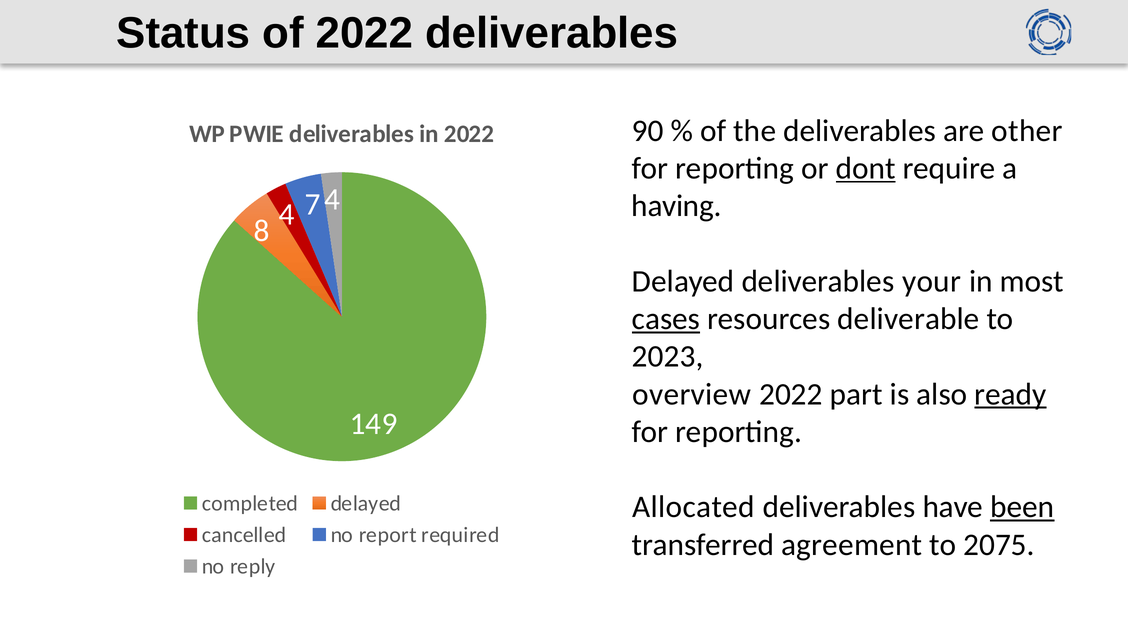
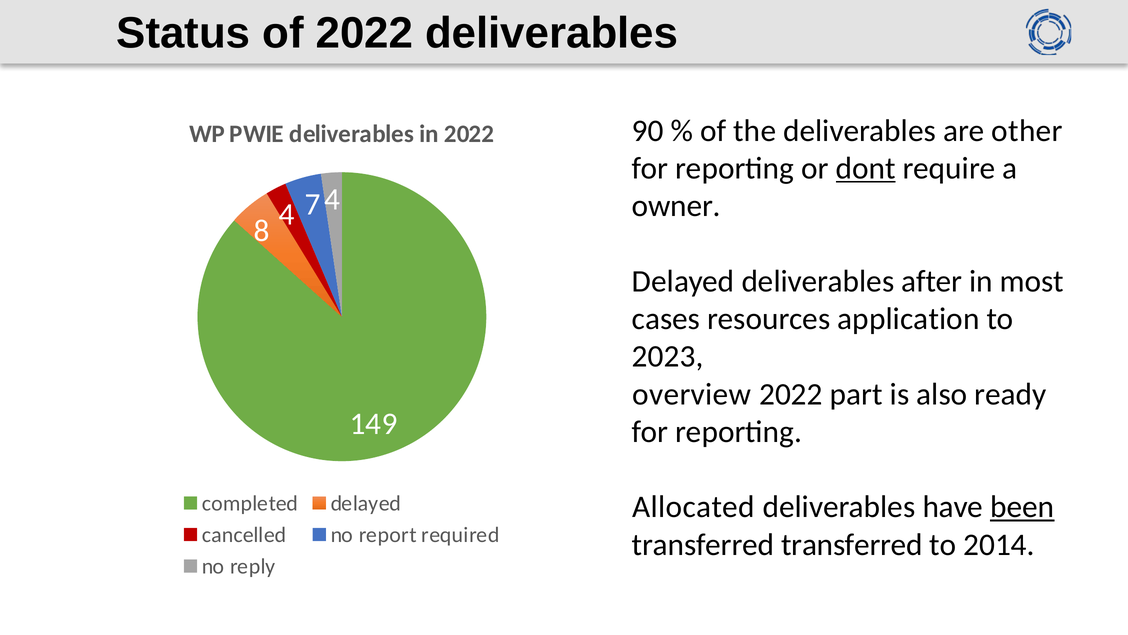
having: having -> owner
your: your -> after
cases underline: present -> none
deliverable: deliverable -> application
ready underline: present -> none
transferred agreement: agreement -> transferred
2075: 2075 -> 2014
